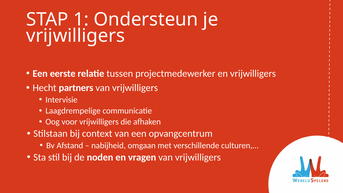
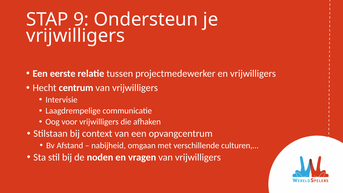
1: 1 -> 9
partners: partners -> centrum
